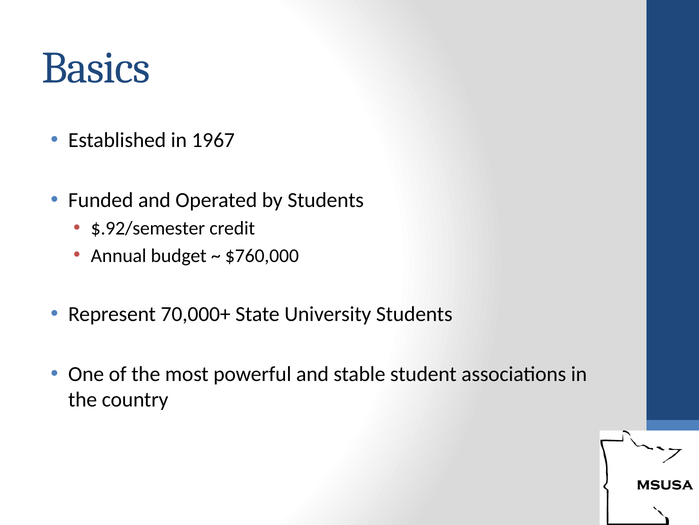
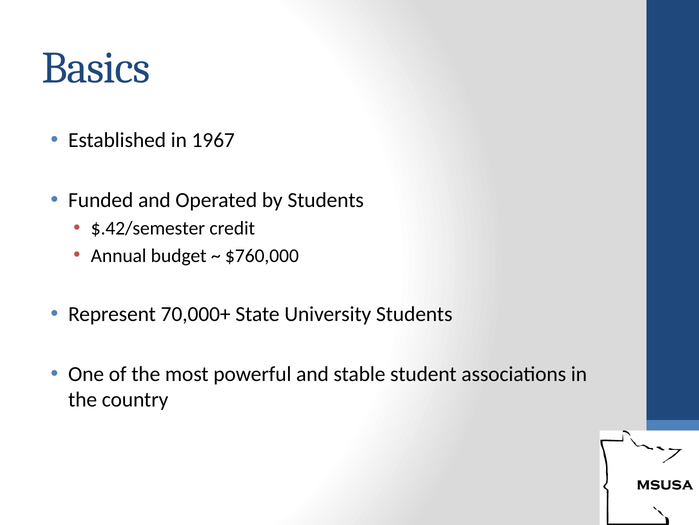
$.92/semester: $.92/semester -> $.42/semester
